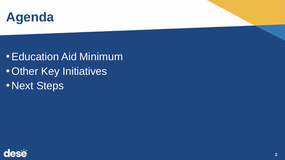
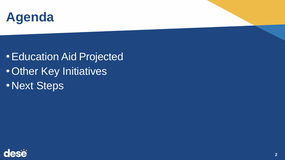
Minimum: Minimum -> Projected
